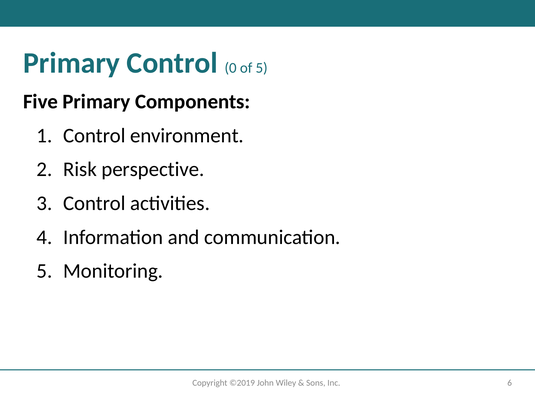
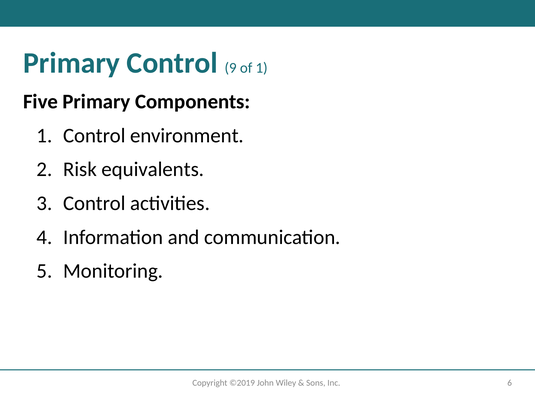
0: 0 -> 9
of 5: 5 -> 1
perspective: perspective -> equivalents
